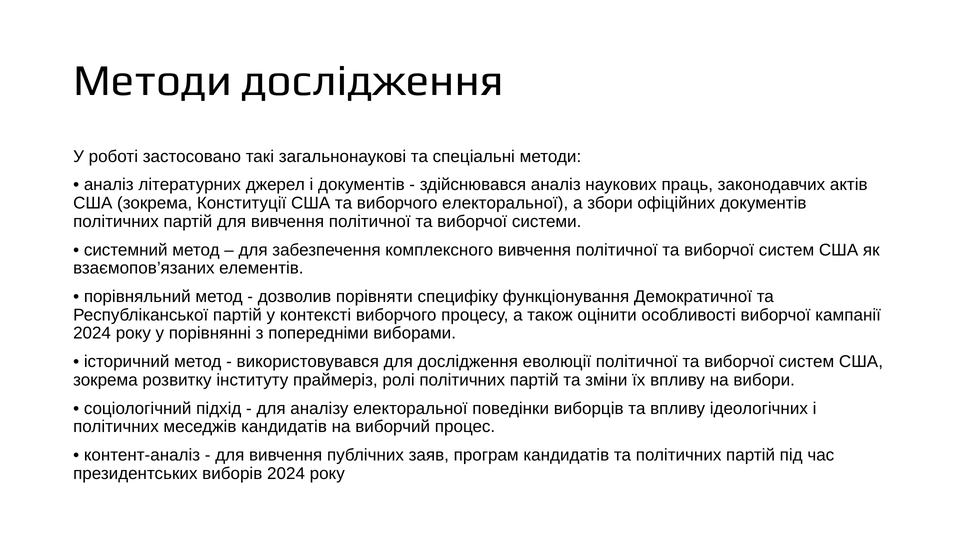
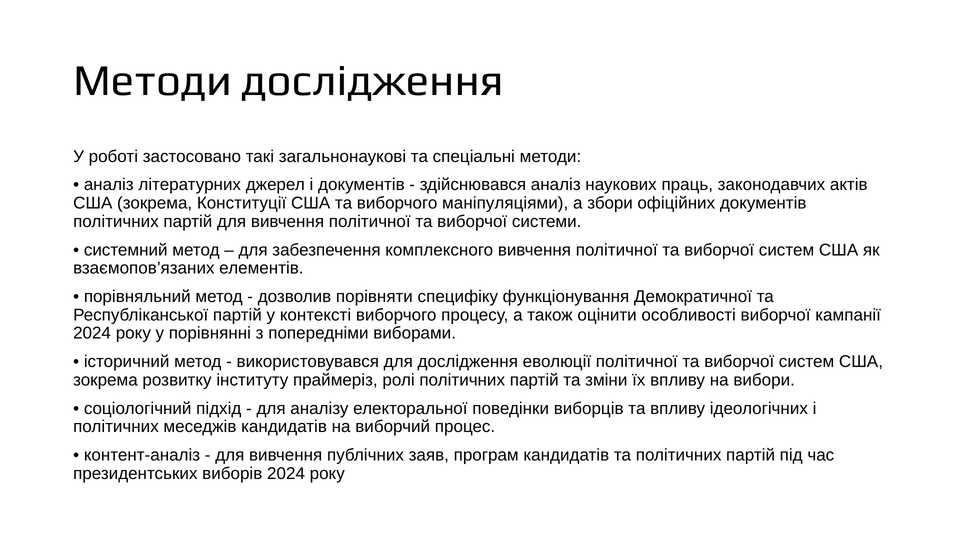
виборчого електоральної: електоральної -> маніпуляціями
